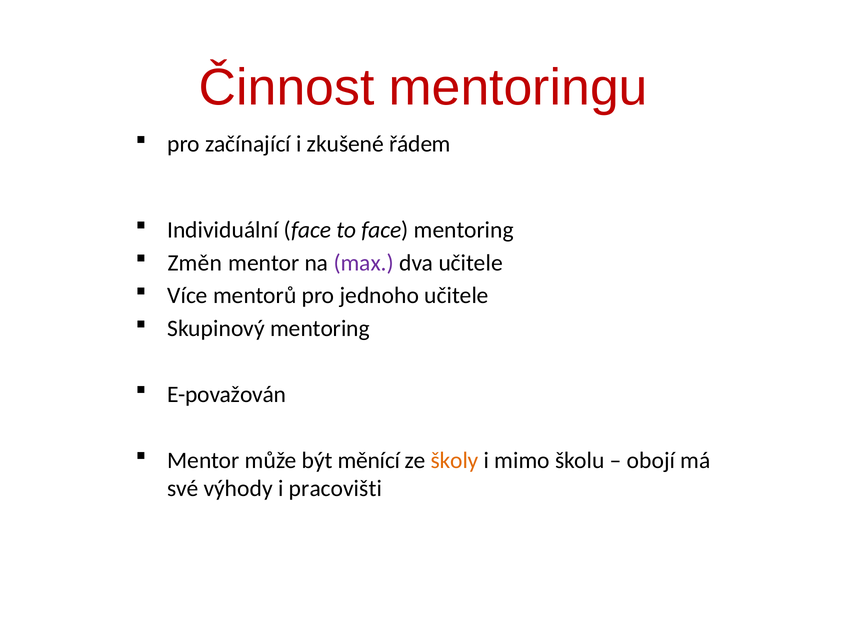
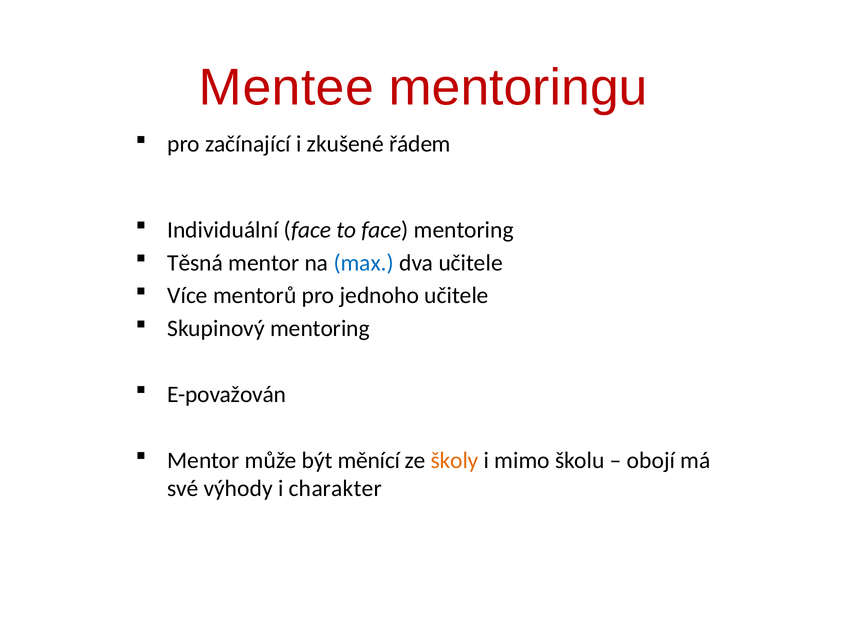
Činnost: Činnost -> Mentee
Změn: Změn -> Těsná
max colour: purple -> blue
pracovišti: pracovišti -> charakter
